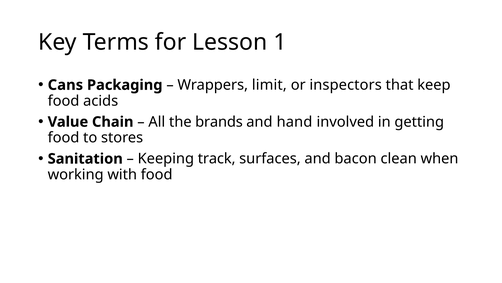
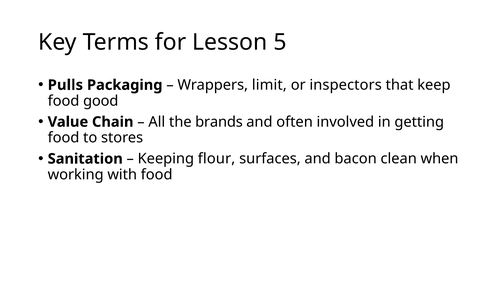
1: 1 -> 5
Cans: Cans -> Pulls
acids: acids -> good
hand: hand -> often
track: track -> flour
